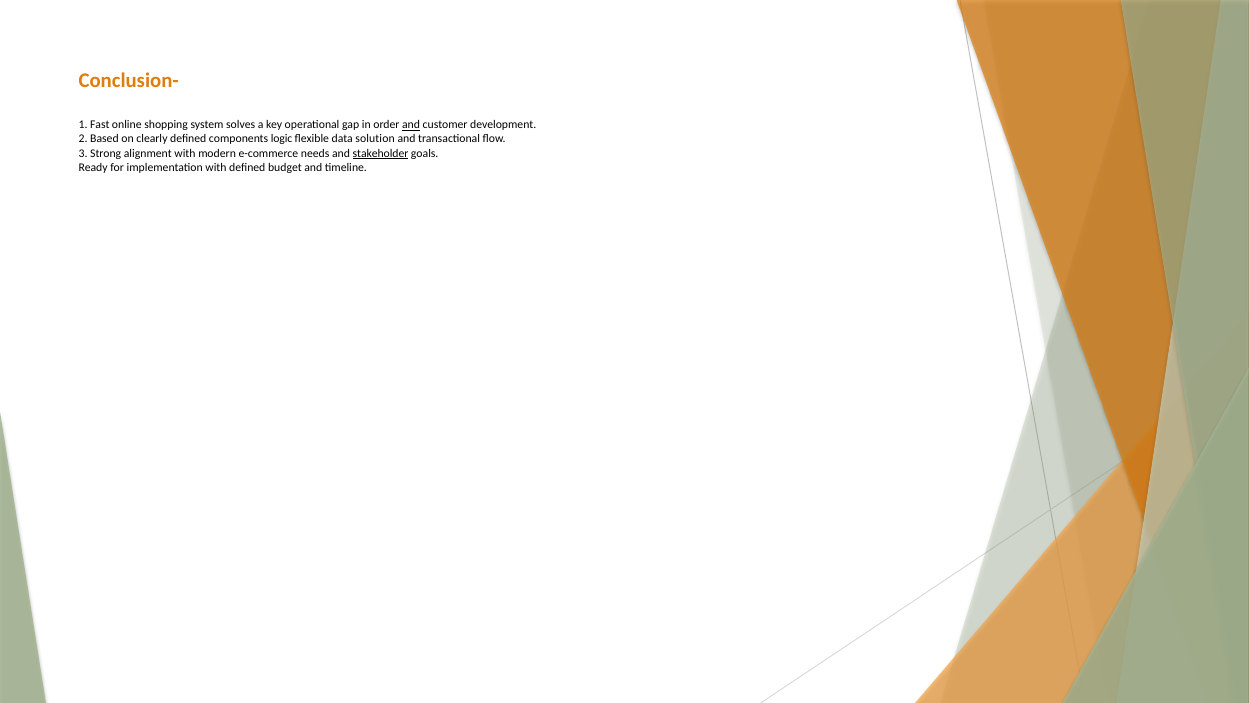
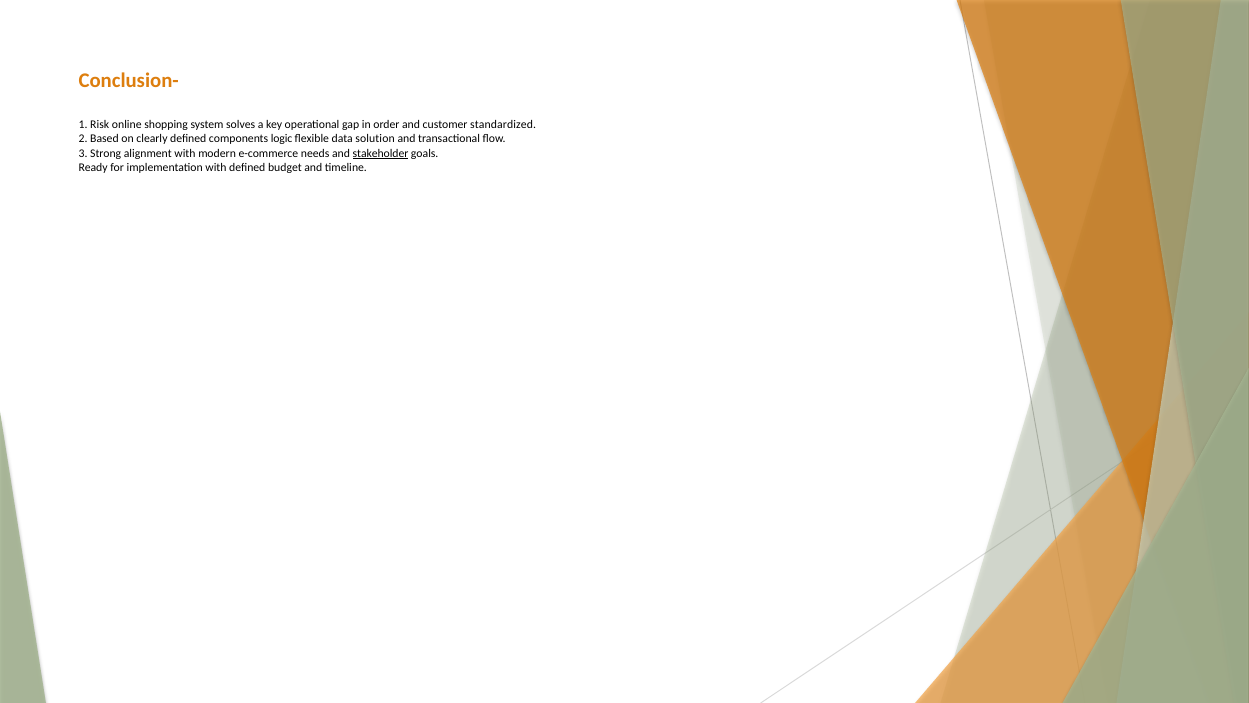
Fast: Fast -> Risk
and at (411, 125) underline: present -> none
development: development -> standardized
